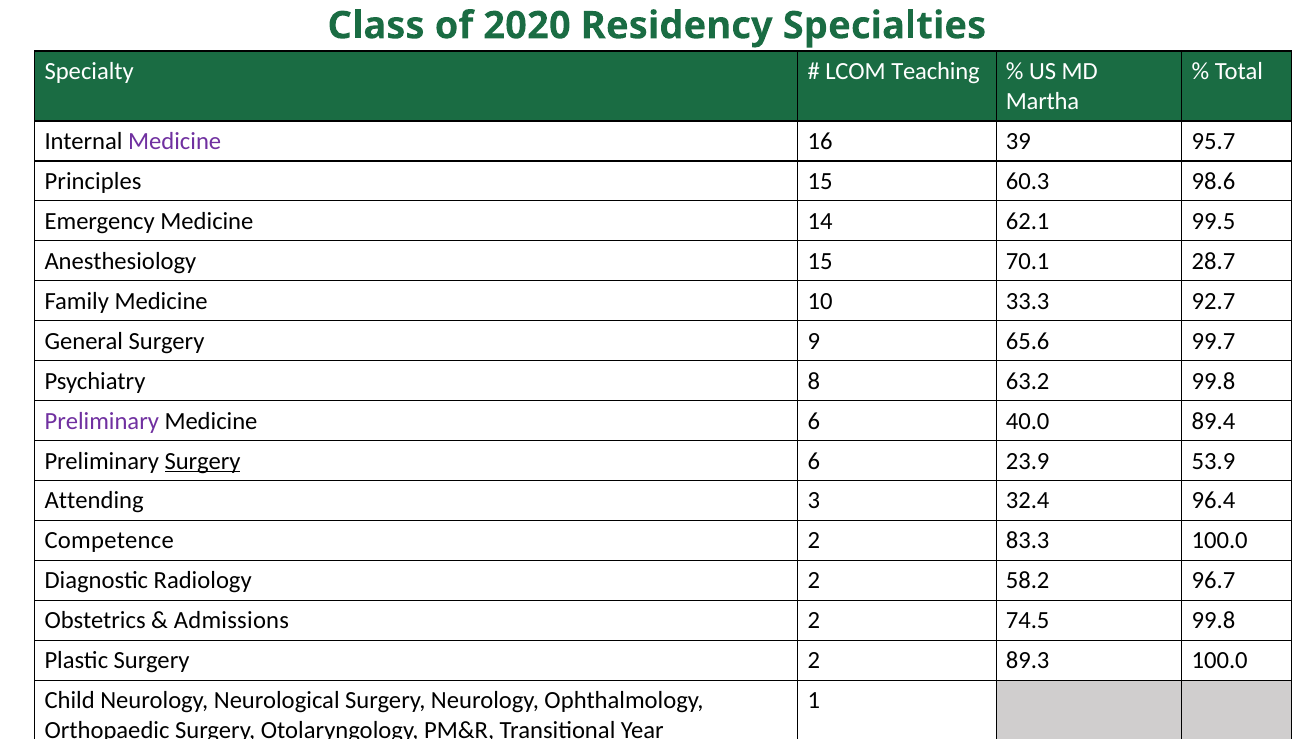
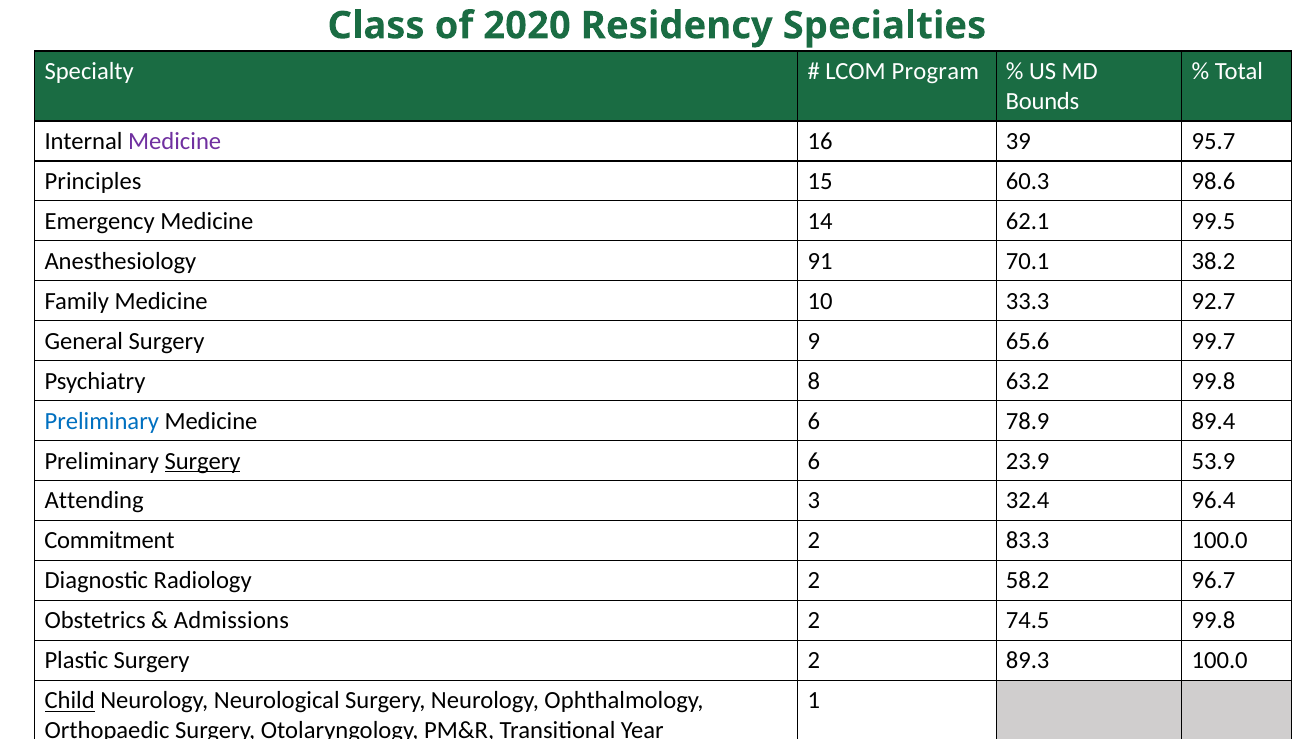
Teaching: Teaching -> Program
Martha: Martha -> Bounds
Anesthesiology 15: 15 -> 91
28.7: 28.7 -> 38.2
Preliminary at (102, 421) colour: purple -> blue
40.0: 40.0 -> 78.9
Competence: Competence -> Commitment
Child underline: none -> present
